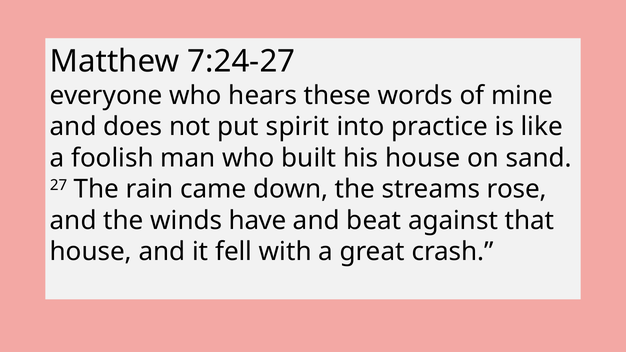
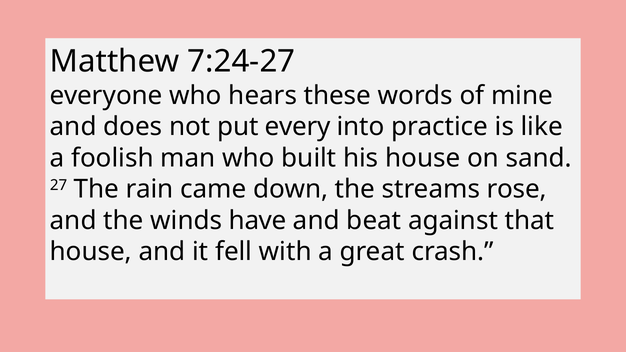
spirit: spirit -> every
